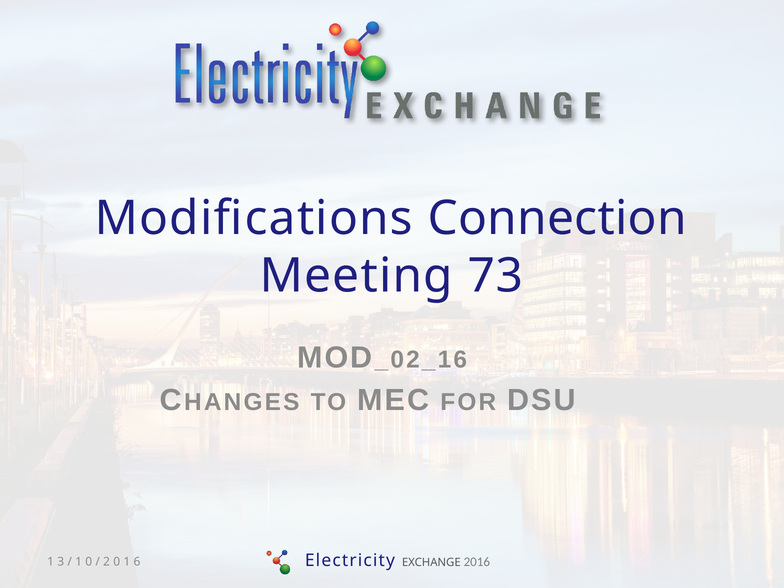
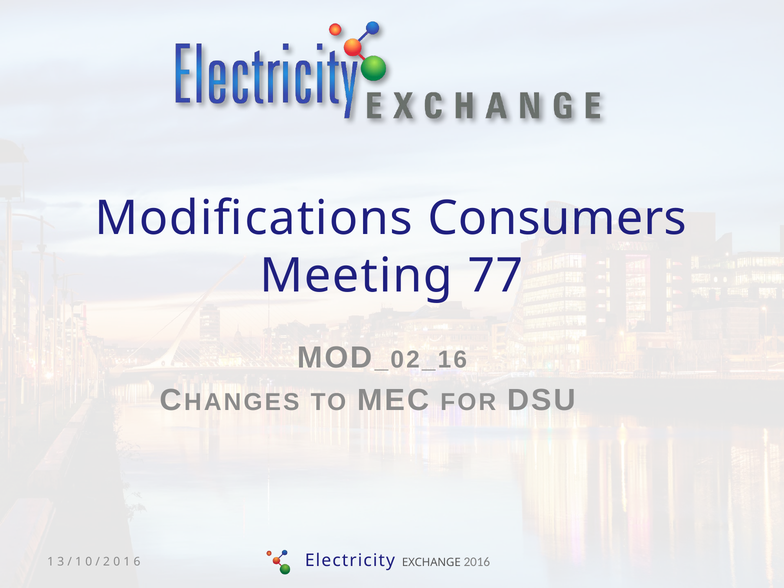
Connection: Connection -> Consumers
73: 73 -> 77
